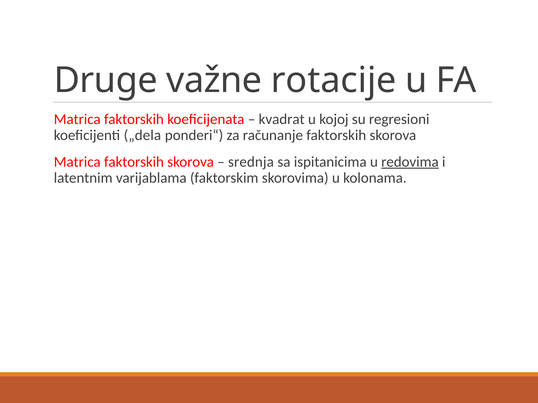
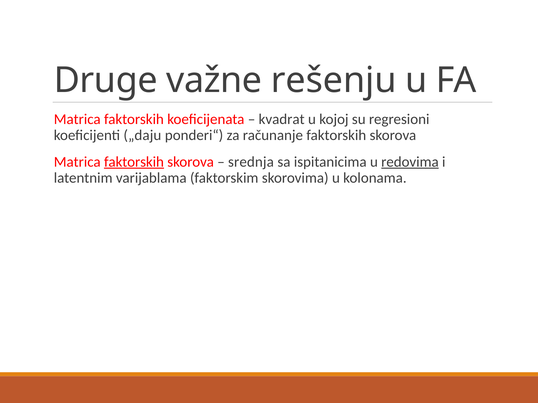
rotacije: rotacije -> rešenju
„dela: „dela -> „daju
faktorskih at (134, 162) underline: none -> present
